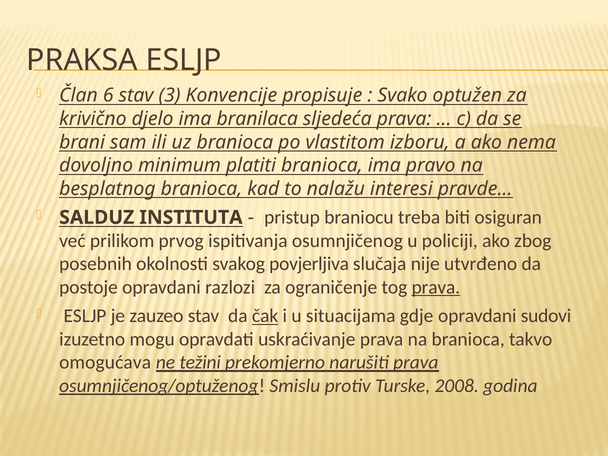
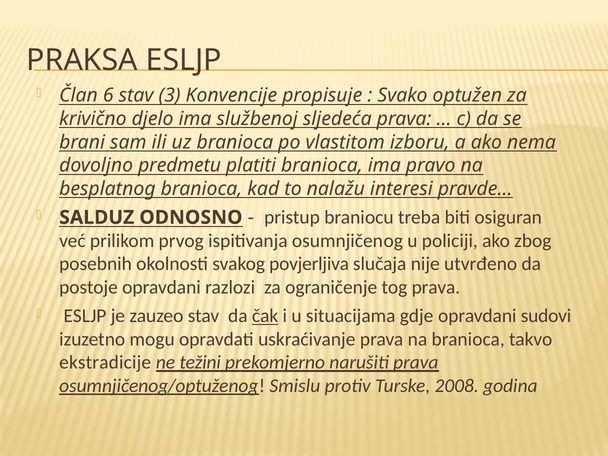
branilaca: branilaca -> službenoj
minimum: minimum -> predmetu
INSTITUTA: INSTITUTA -> ODNOSNO
prava at (436, 287) underline: present -> none
omogućava: omogućava -> ekstradicije
